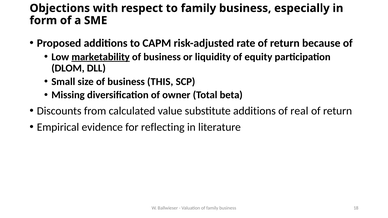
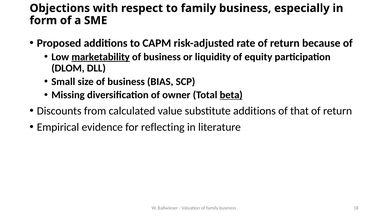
THIS: THIS -> BIAS
beta underline: none -> present
real: real -> that
